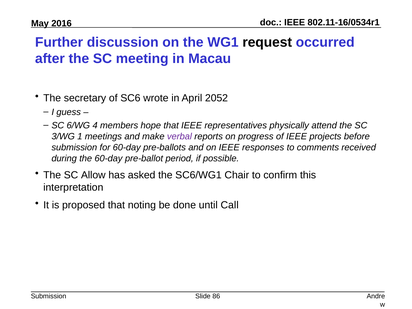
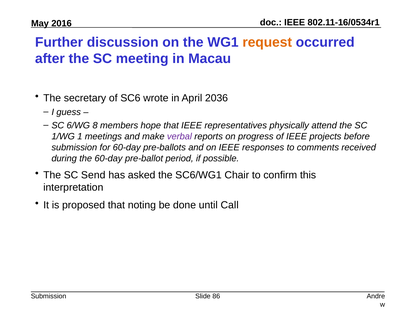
request colour: black -> orange
2052: 2052 -> 2036
4: 4 -> 8
3/WG: 3/WG -> 1/WG
Allow: Allow -> Send
